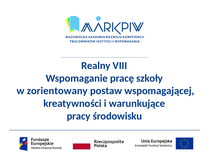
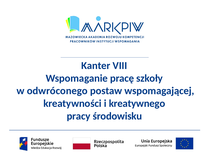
Realny: Realny -> Kanter
zorientowany: zorientowany -> odwróconego
warunkujące: warunkujące -> kreatywnego
